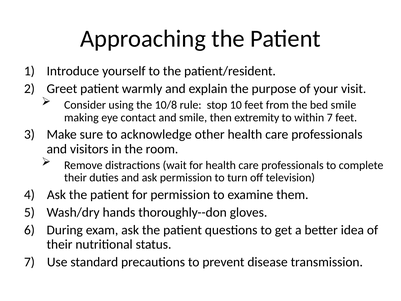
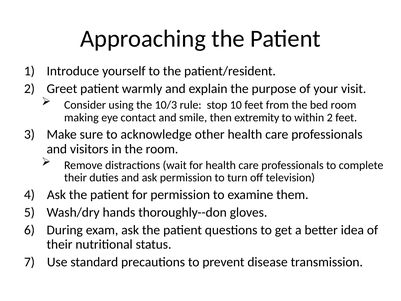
10/8: 10/8 -> 10/3
bed smile: smile -> room
within 7: 7 -> 2
